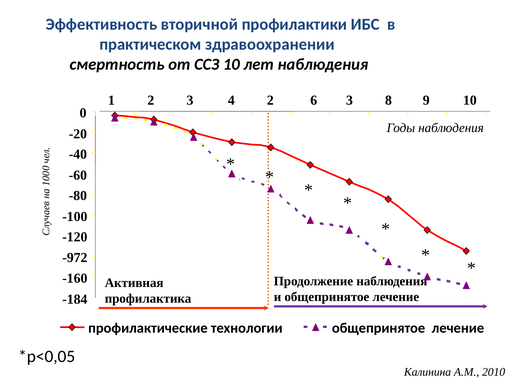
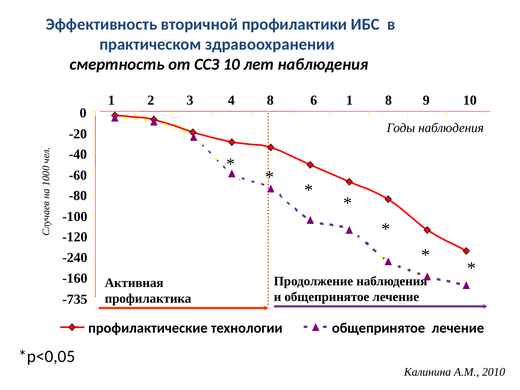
4 2: 2 -> 8
6 3: 3 -> 1
-972: -972 -> -240
-184: -184 -> -735
